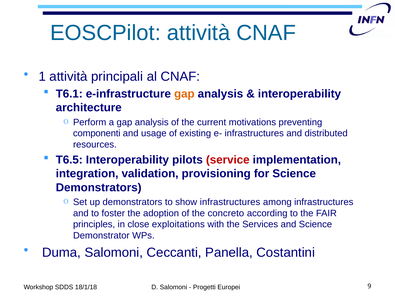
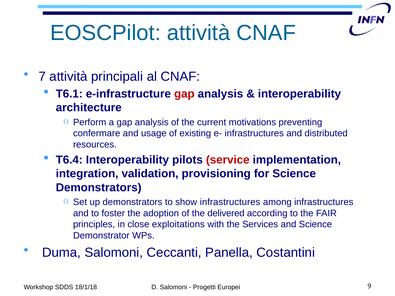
1: 1 -> 7
gap at (184, 94) colour: orange -> red
componenti: componenti -> confermare
T6.5: T6.5 -> T6.4
concreto: concreto -> delivered
